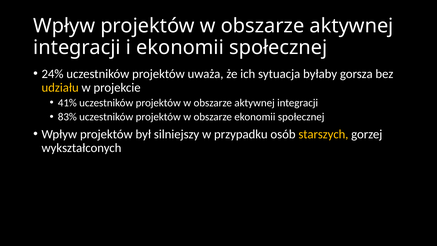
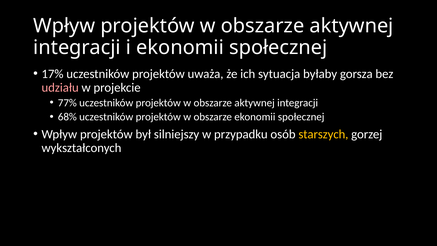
24%: 24% -> 17%
udziału colour: yellow -> pink
41%: 41% -> 77%
83%: 83% -> 68%
